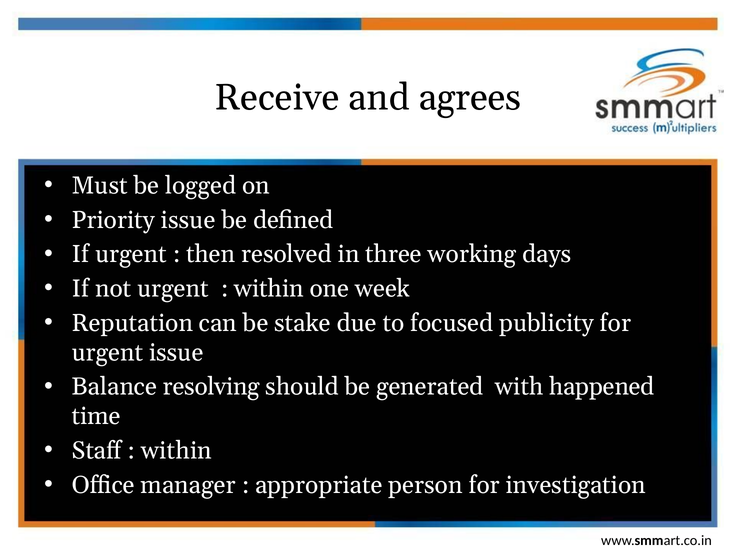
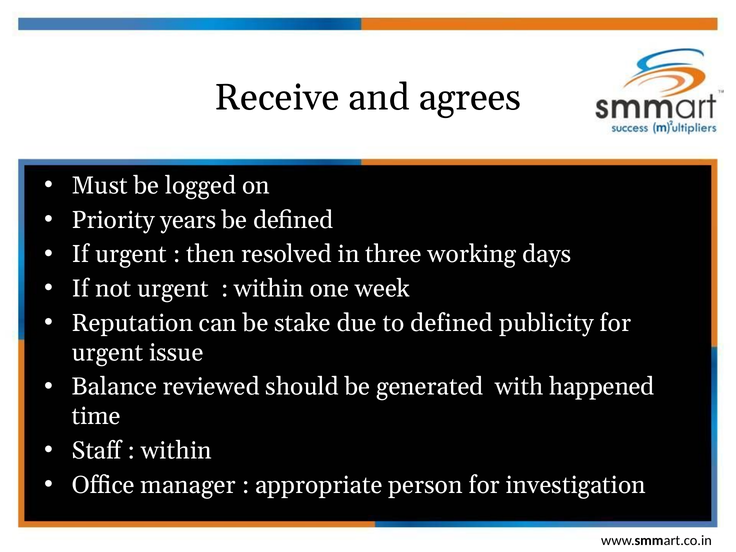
Priority issue: issue -> years
to focused: focused -> defined
resolving: resolving -> reviewed
